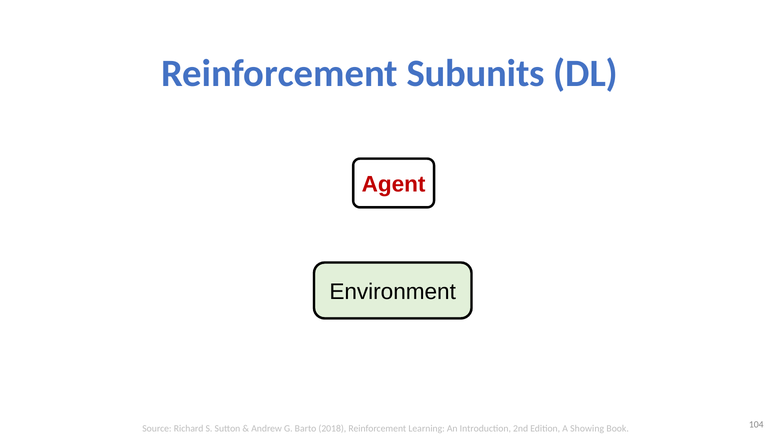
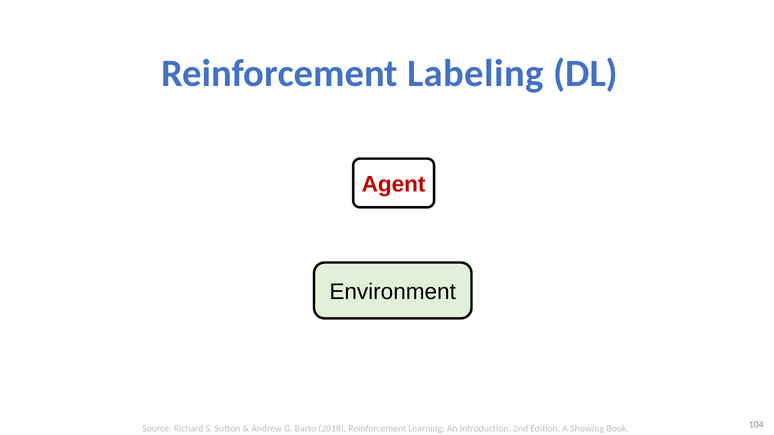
Subunits: Subunits -> Labeling
